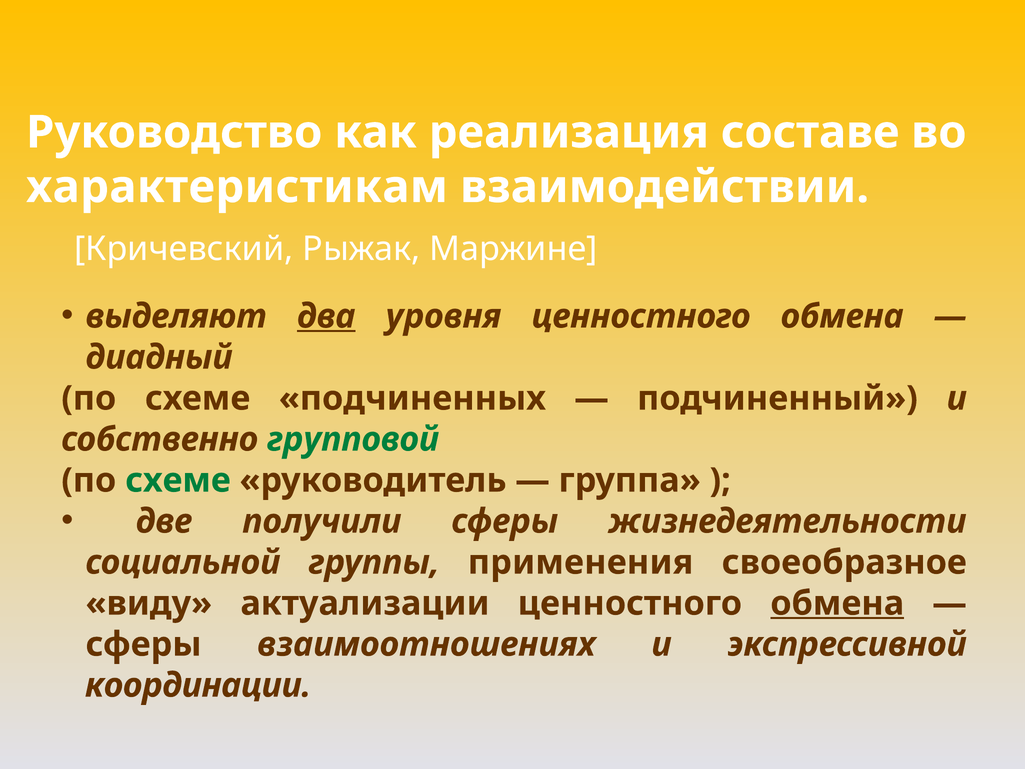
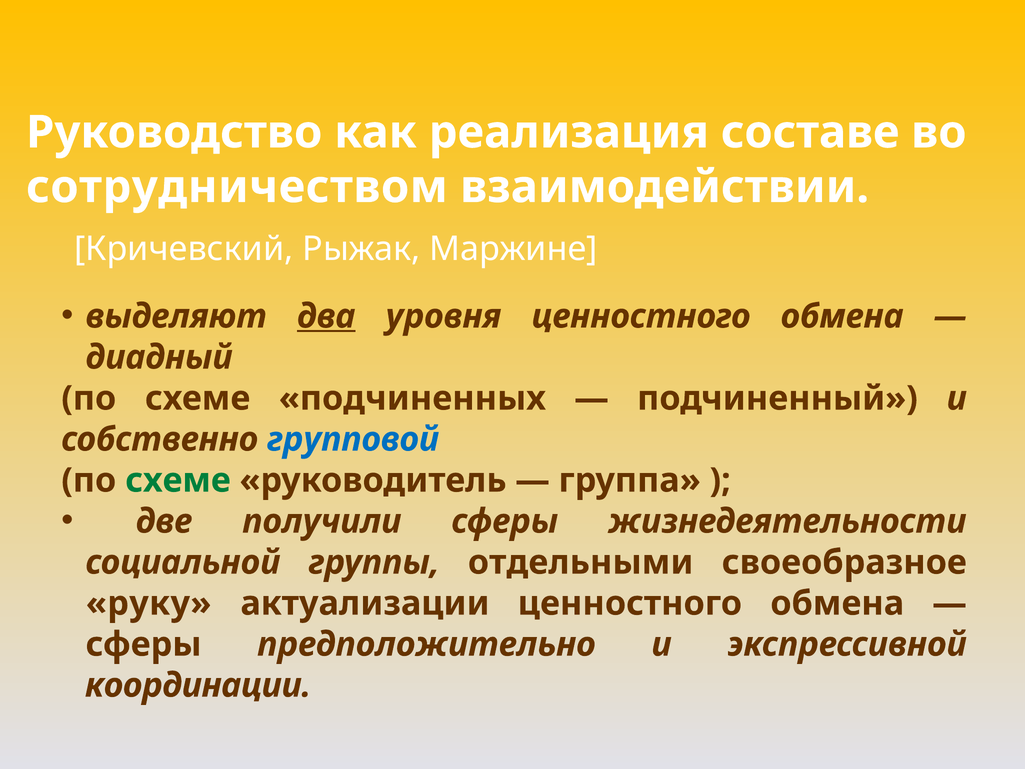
характеристикам: характеристикам -> сотрудничеством
групповой colour: green -> blue
применения: применения -> отдельными
виду: виду -> руку
обмена at (837, 603) underline: present -> none
взаимоотношениях: взаимоотношениях -> предположительно
